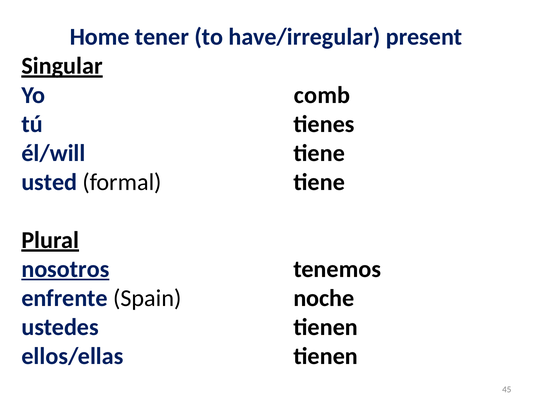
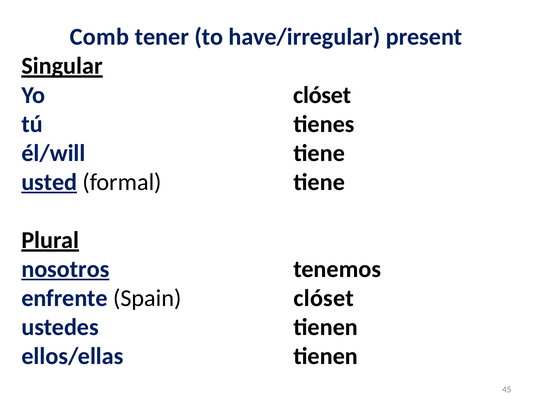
Home: Home -> Comb
Yo comb: comb -> clóset
usted underline: none -> present
Spain noche: noche -> clóset
